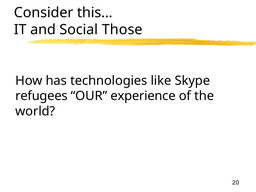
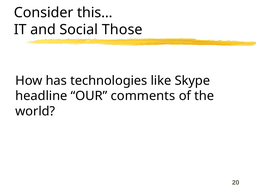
refugees: refugees -> headline
experience: experience -> comments
